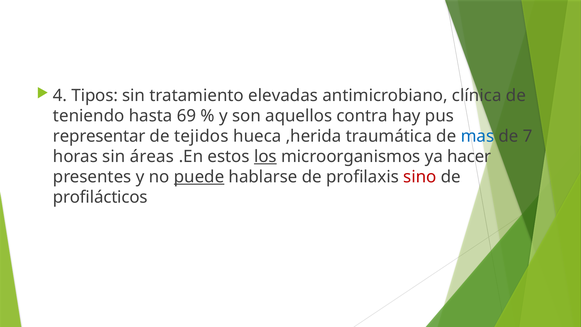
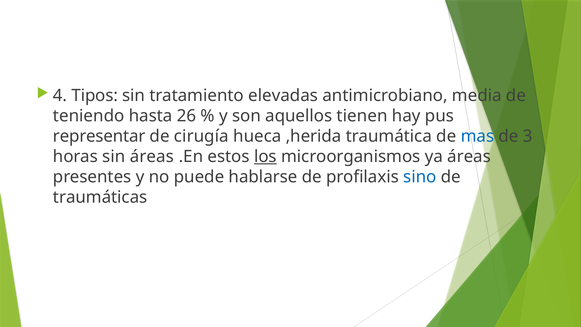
clínica: clínica -> media
69: 69 -> 26
contra: contra -> tienen
tejidos: tejidos -> cirugía
7: 7 -> 3
ya hacer: hacer -> áreas
puede underline: present -> none
sino colour: red -> blue
profilácticos: profilácticos -> traumáticas
